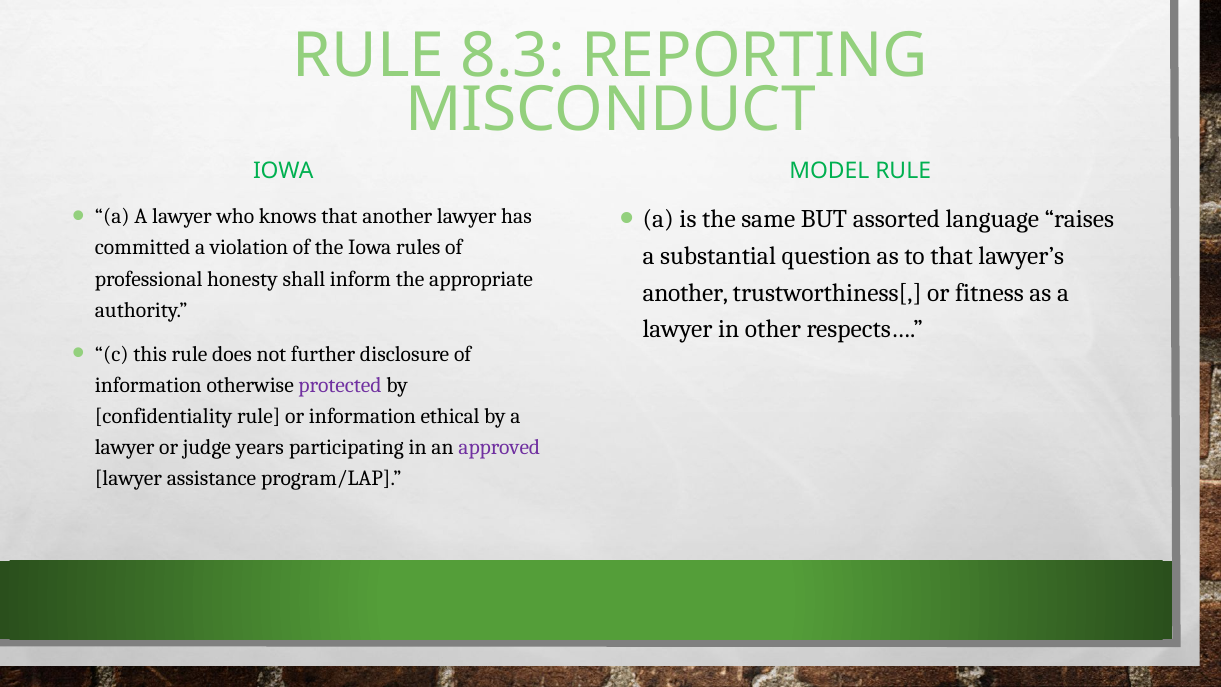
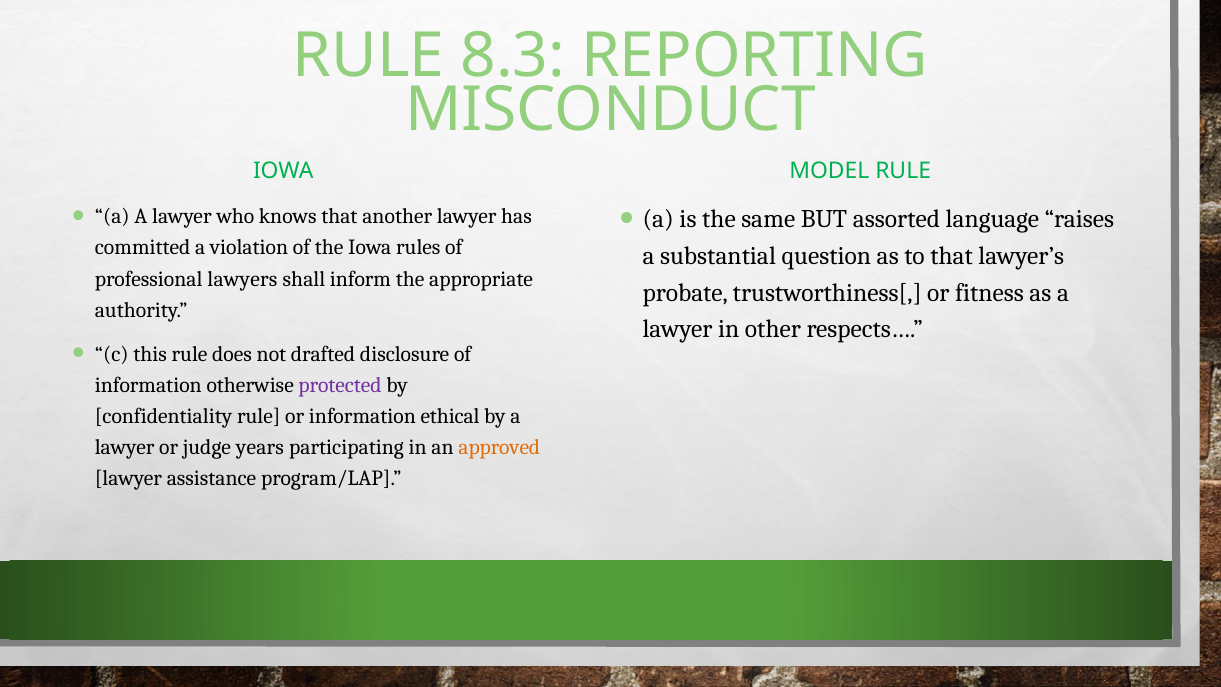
honesty: honesty -> lawyers
another at (685, 293): another -> probate
further: further -> drafted
approved colour: purple -> orange
